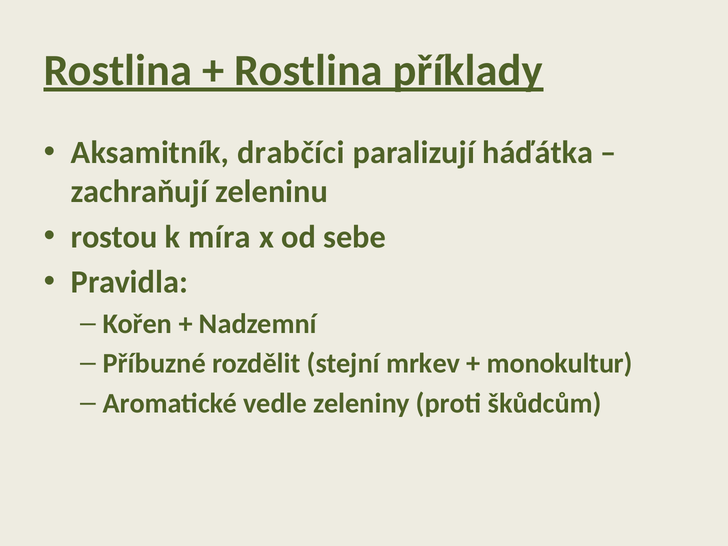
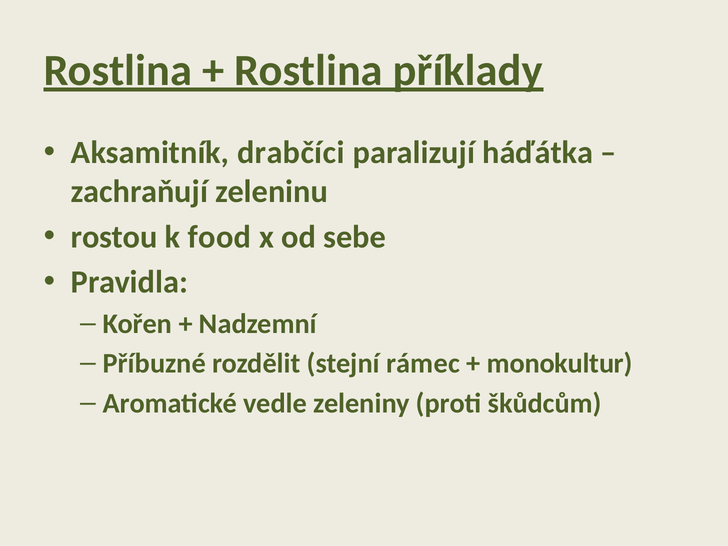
míra: míra -> food
mrkev: mrkev -> rámec
